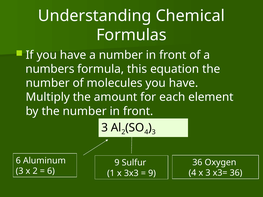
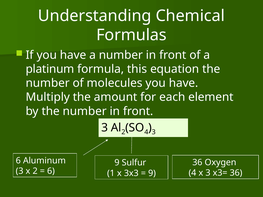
numbers: numbers -> platinum
